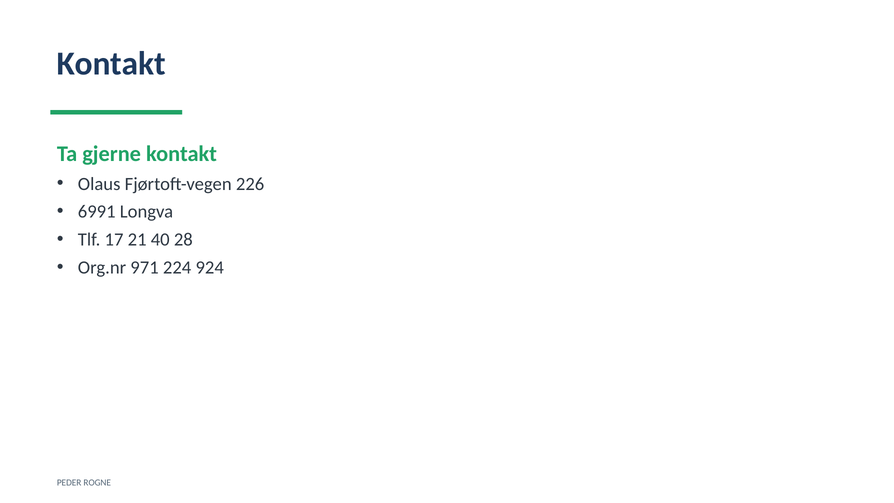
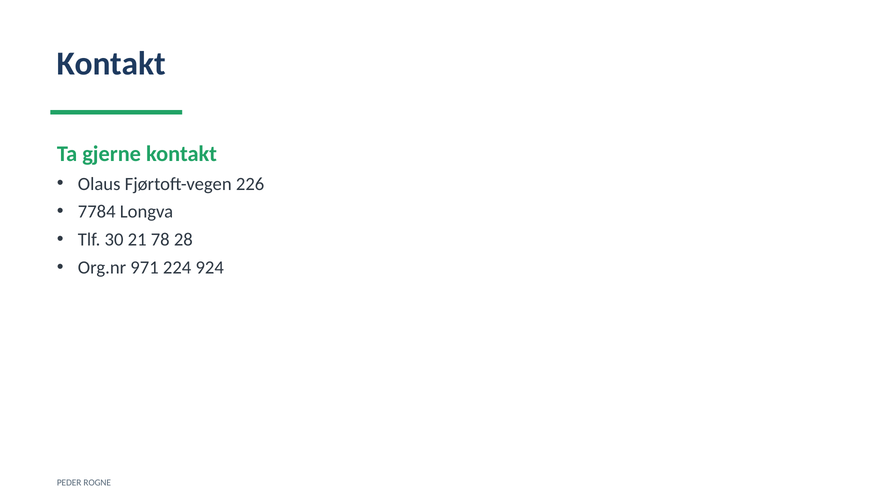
6991: 6991 -> 7784
17: 17 -> 30
40: 40 -> 78
